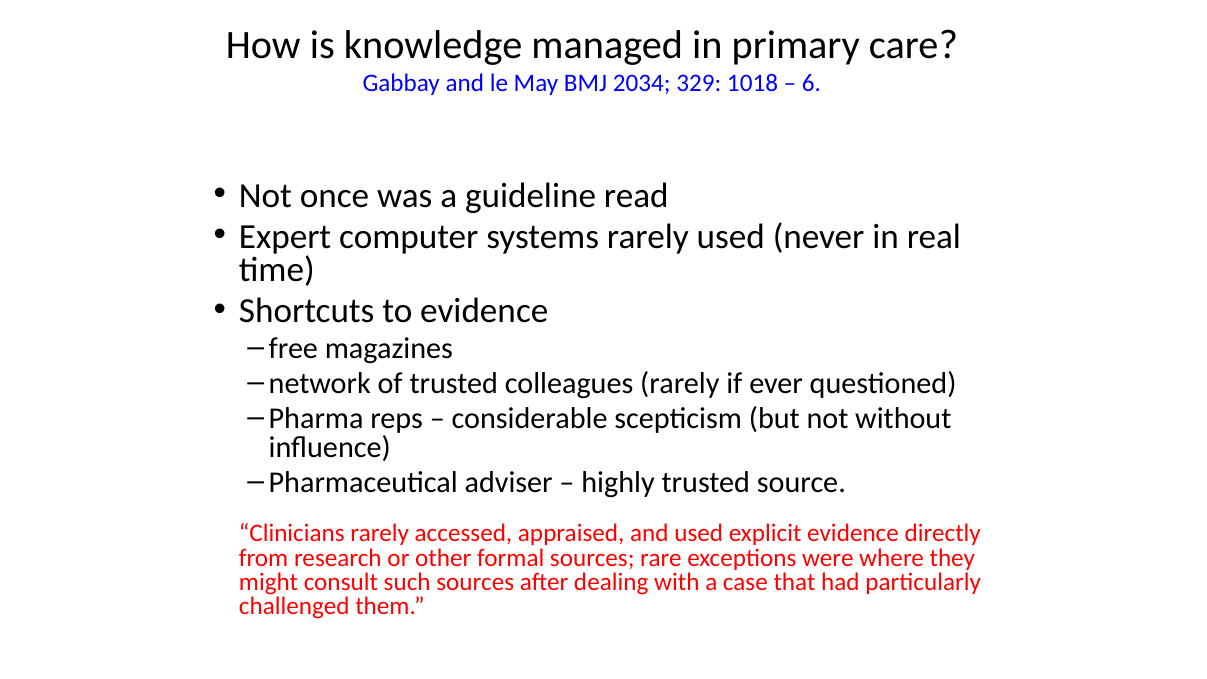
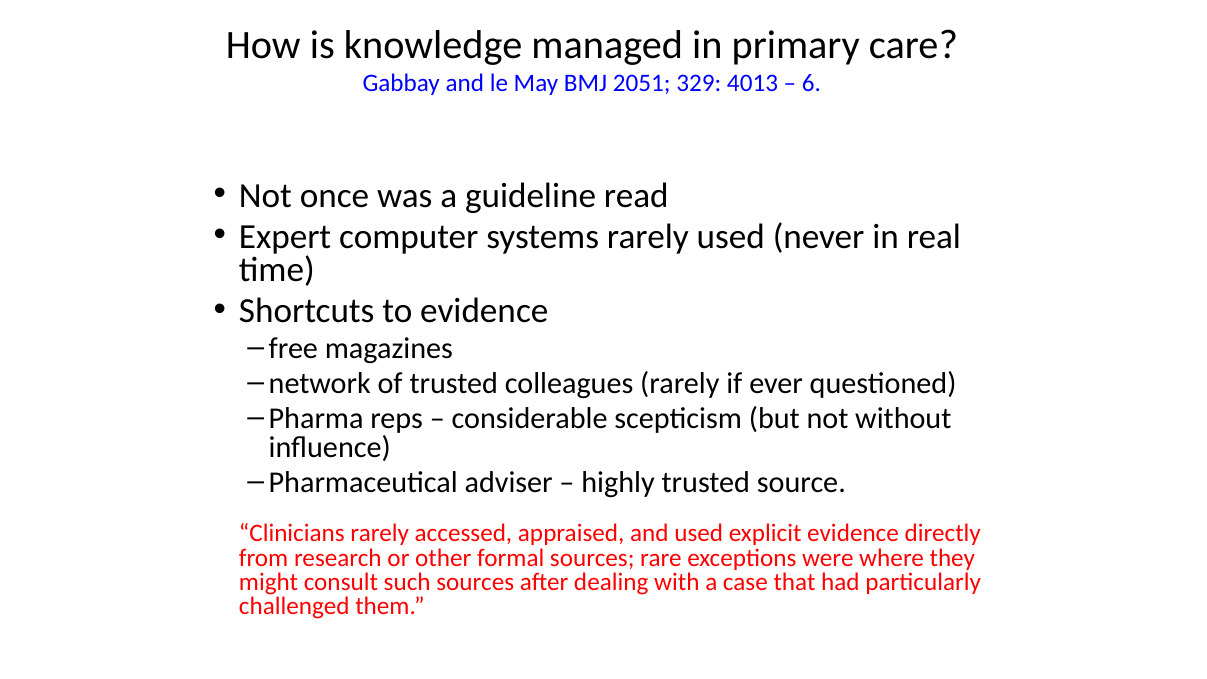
2034: 2034 -> 2051
1018: 1018 -> 4013
